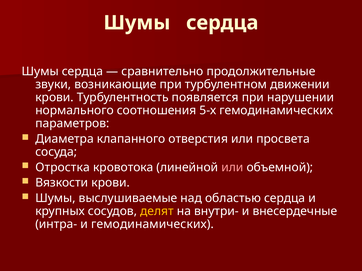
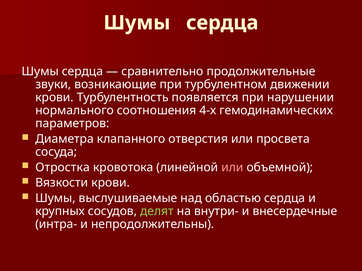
5-х: 5-х -> 4-х
делят colour: yellow -> light green
и гемодинамических: гемодинамических -> непродолжительны
